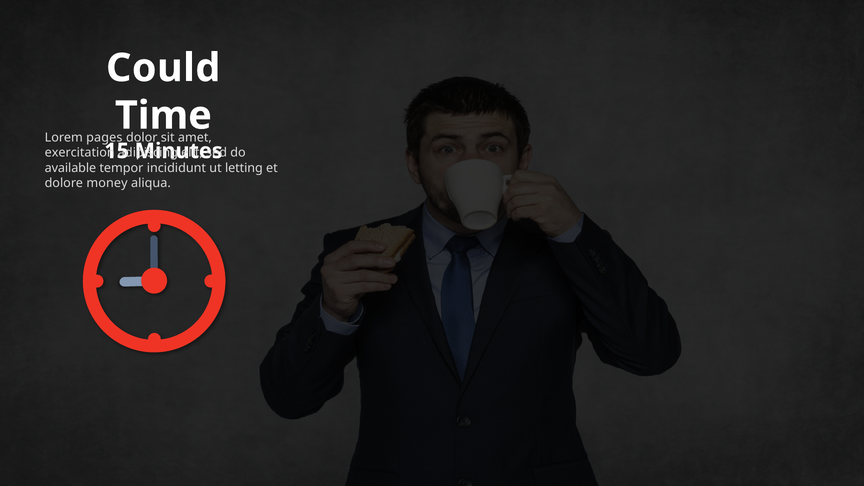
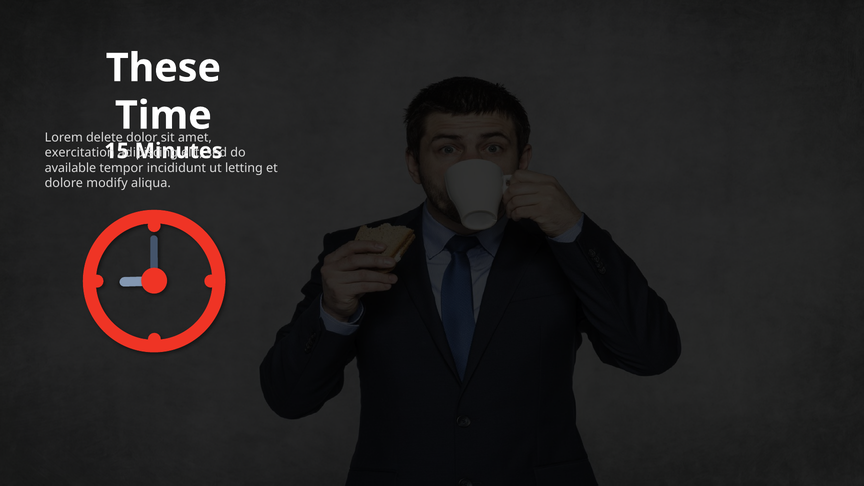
Could: Could -> These
pages: pages -> delete
money: money -> modify
